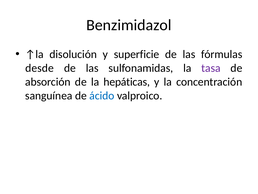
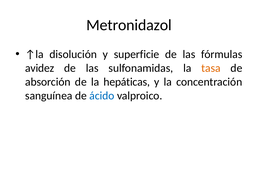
Benzimidazol: Benzimidazol -> Metronidazol
desde: desde -> avidez
tasa colour: purple -> orange
